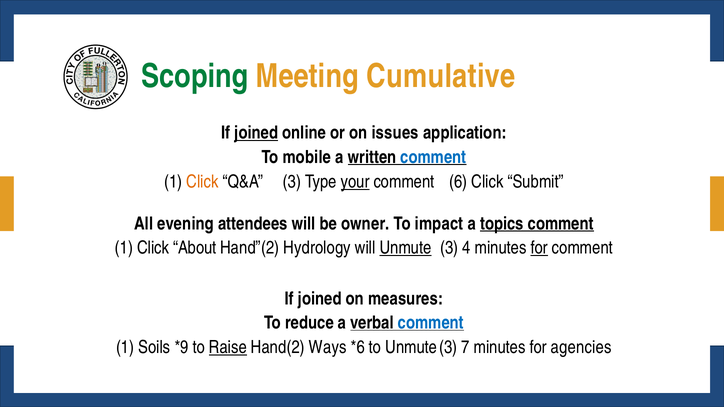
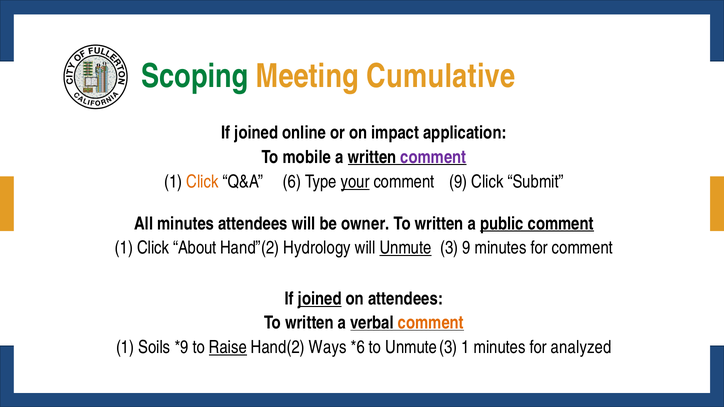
joined at (256, 133) underline: present -> none
issues: issues -> impact
comment at (433, 157) colour: blue -> purple
Q&A 3: 3 -> 6
comment 6: 6 -> 9
All evening: evening -> minutes
impact at (439, 224): impact -> written
topics: topics -> public
3 4: 4 -> 9
for at (539, 248) underline: present -> none
joined at (320, 299) underline: none -> present
on measures: measures -> attendees
reduce at (309, 323): reduce -> written
comment at (431, 323) colour: blue -> orange
7 at (466, 347): 7 -> 1
agencies: agencies -> analyzed
